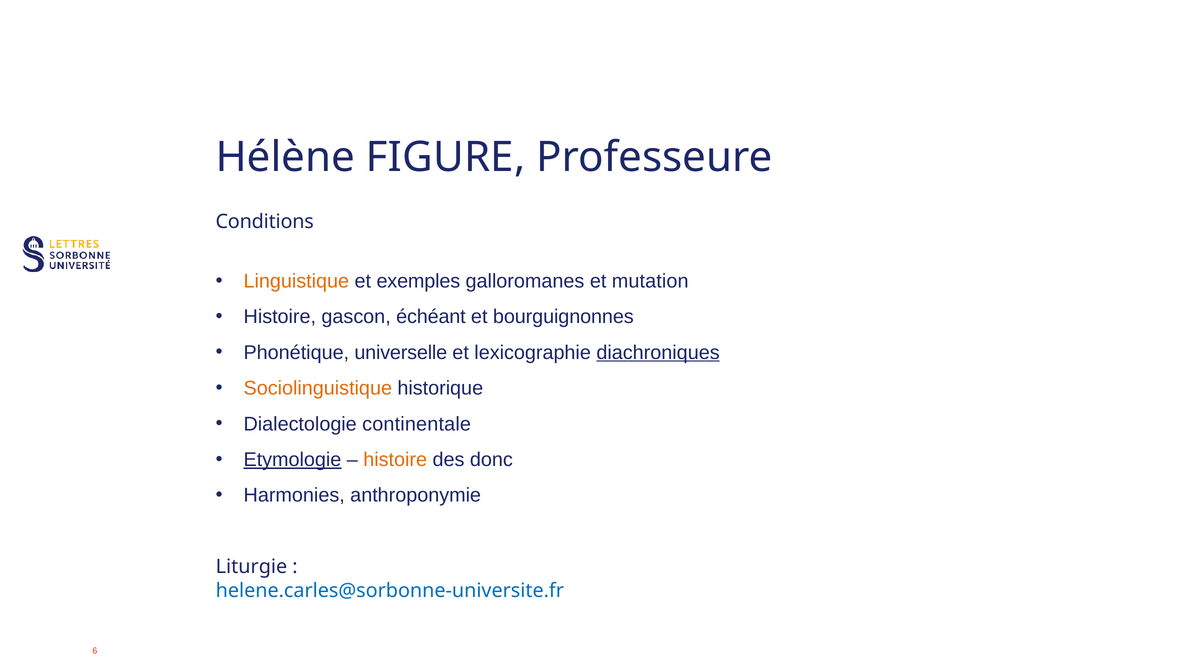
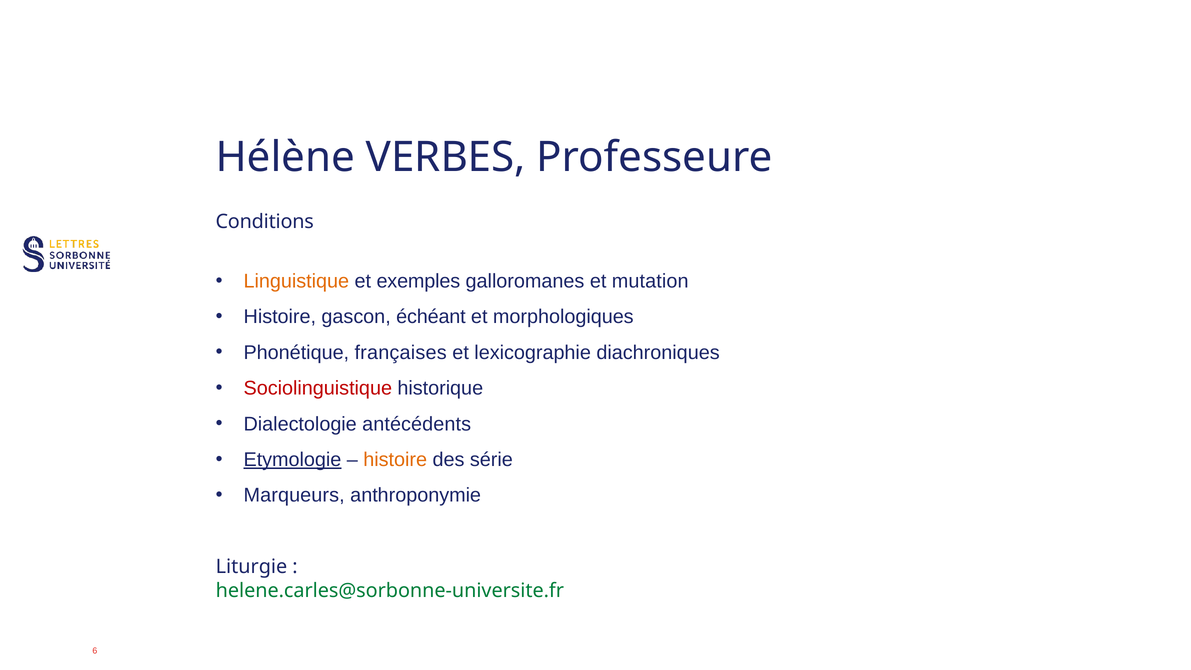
FIGURE: FIGURE -> VERBES
bourguignonnes: bourguignonnes -> morphologiques
universelle: universelle -> françaises
diachroniques underline: present -> none
Sociolinguistique colour: orange -> red
continentale: continentale -> antécédents
donc: donc -> série
Harmonies: Harmonies -> Marqueurs
helene.carles@sorbonne-universite.fr colour: blue -> green
